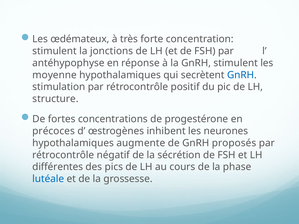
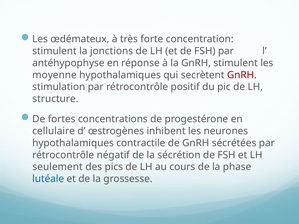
GnRH at (242, 75) colour: blue -> red
précoces: précoces -> cellulaire
augmente: augmente -> contractile
proposés: proposés -> sécrétées
différentes: différentes -> seulement
